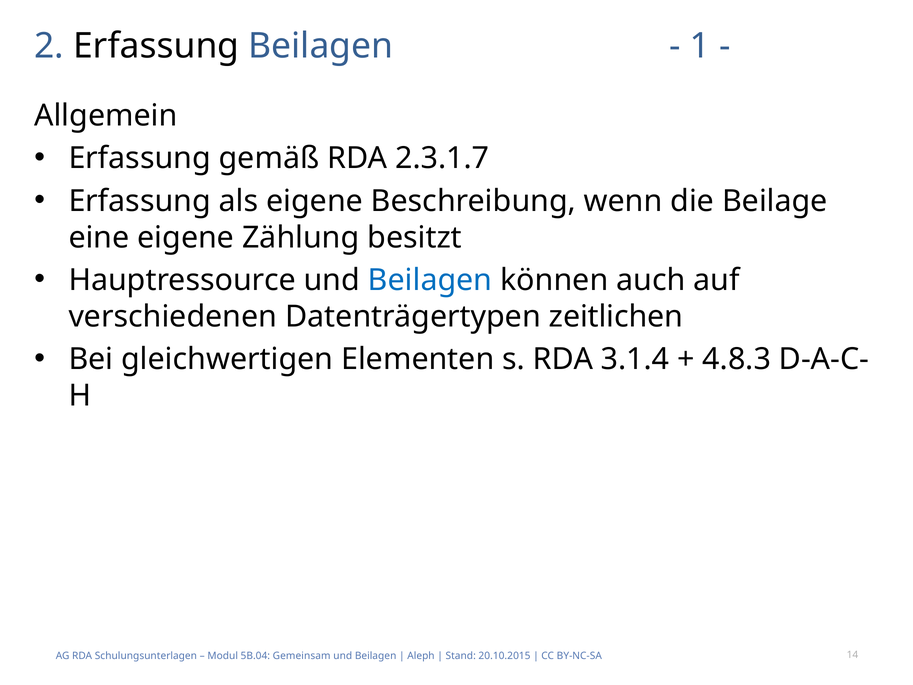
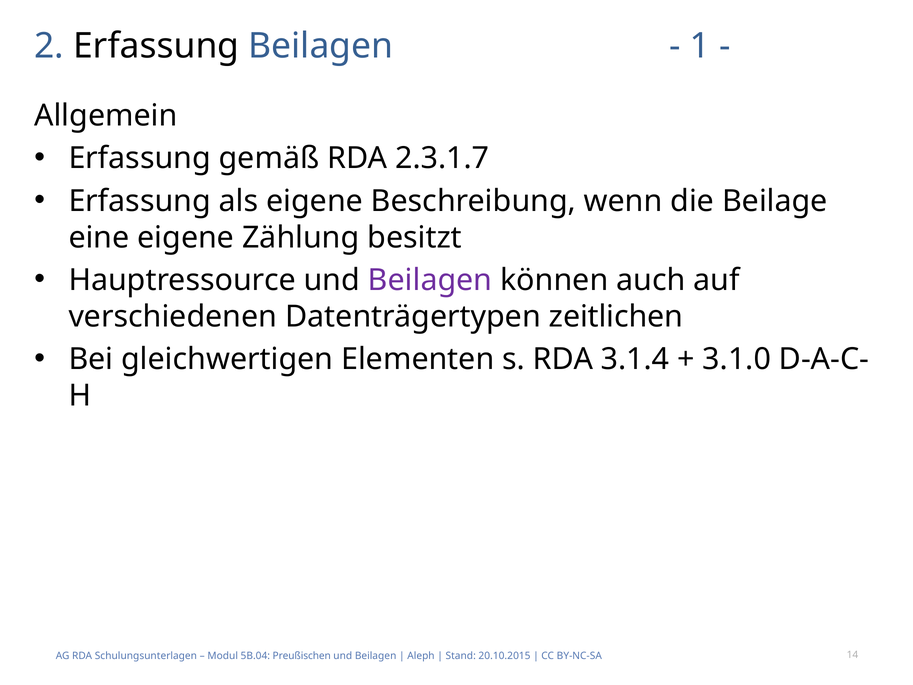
Beilagen at (430, 280) colour: blue -> purple
4.8.3: 4.8.3 -> 3.1.0
Gemeinsam: Gemeinsam -> Preußischen
